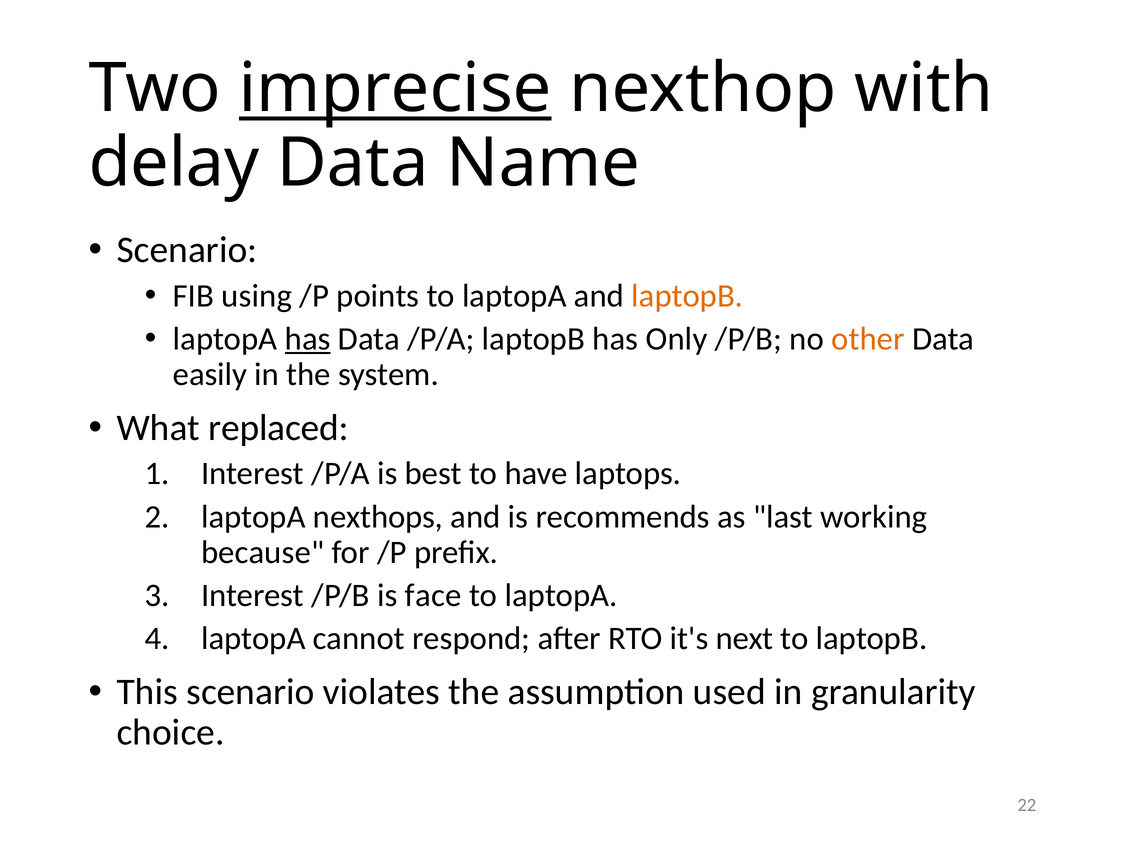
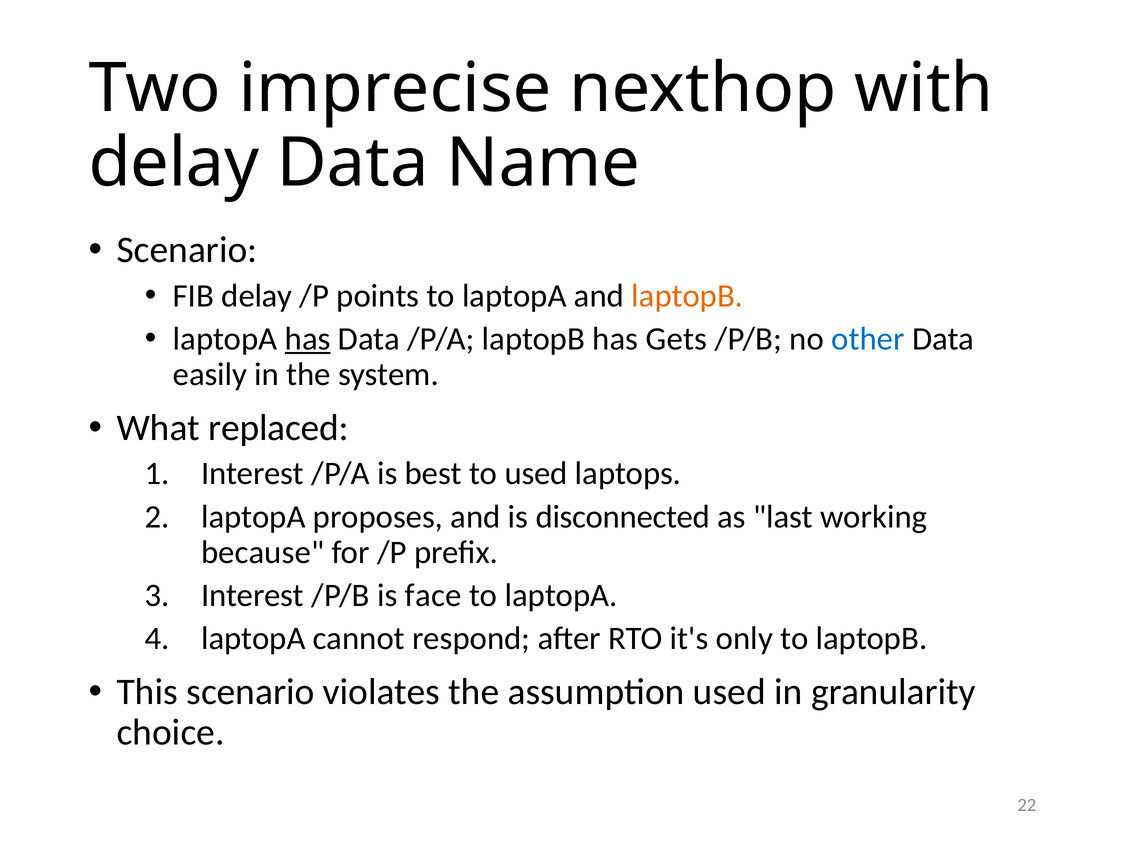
imprecise underline: present -> none
FIB using: using -> delay
Only: Only -> Gets
other colour: orange -> blue
to have: have -> used
nexthops: nexthops -> proposes
recommends: recommends -> disconnected
next: next -> only
